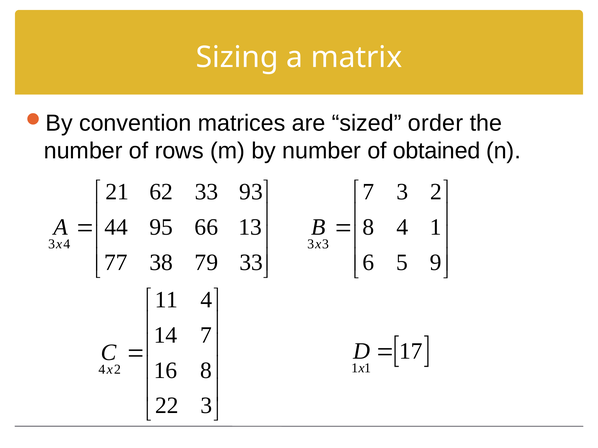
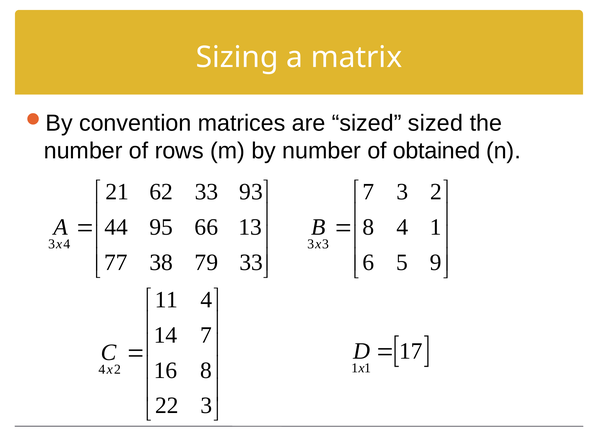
sized order: order -> sized
